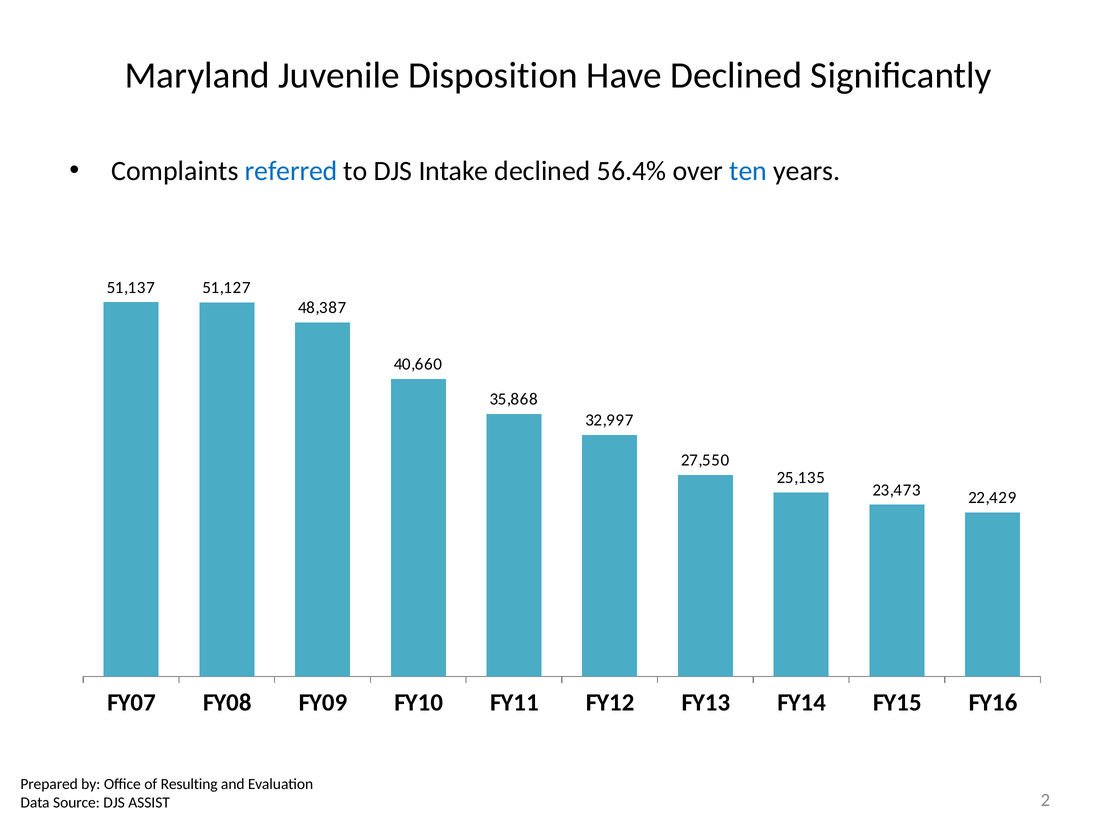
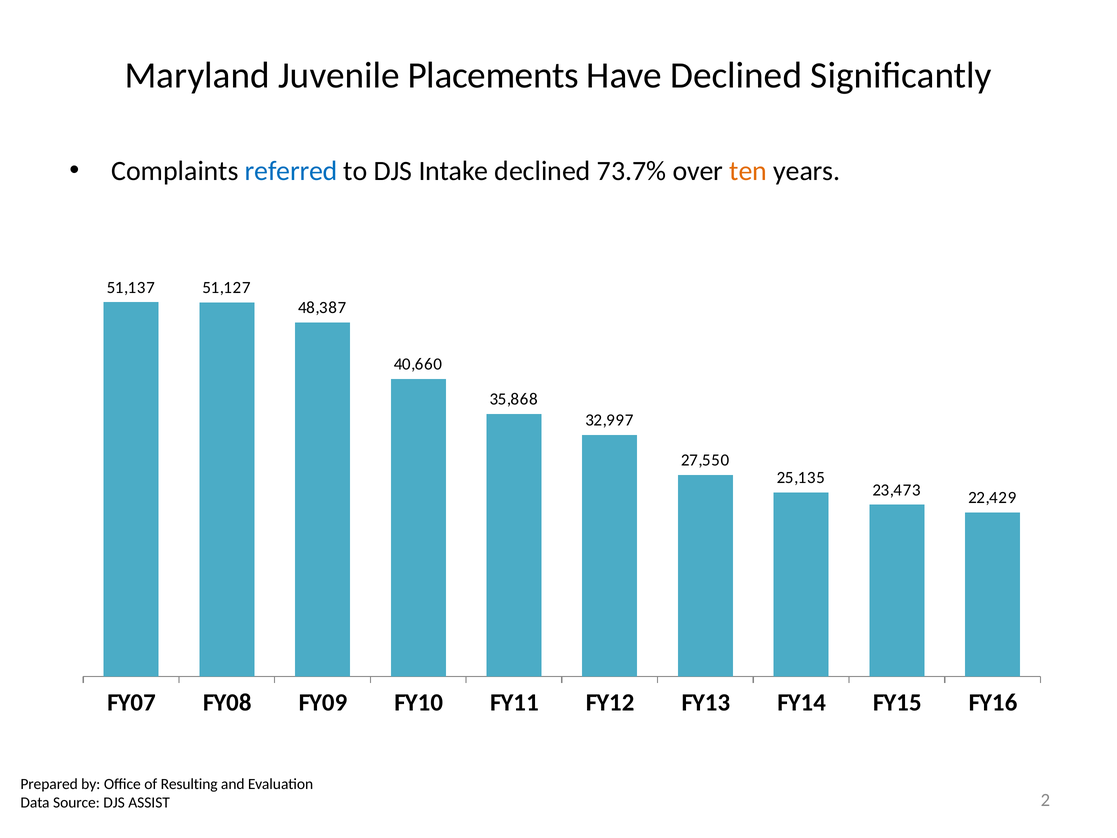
Disposition: Disposition -> Placements
56.4%: 56.4% -> 73.7%
ten colour: blue -> orange
